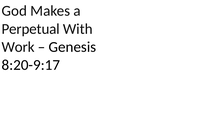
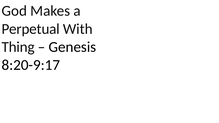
Work: Work -> Thing
